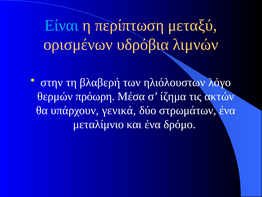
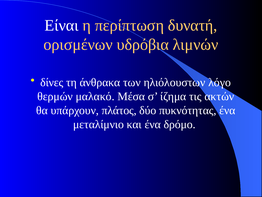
Είναι colour: light blue -> white
μεταξύ: μεταξύ -> δυνατή
στην: στην -> δίνες
βλαβερή: βλαβερή -> άνθρακα
πρόωρη: πρόωρη -> μαλακό
γενικά: γενικά -> πλάτος
στρωμάτων: στρωμάτων -> πυκνότητας
